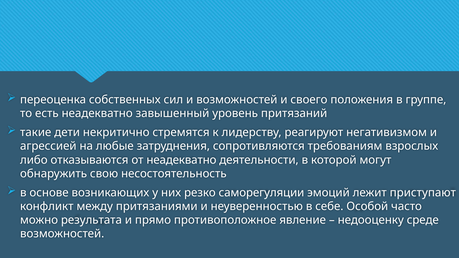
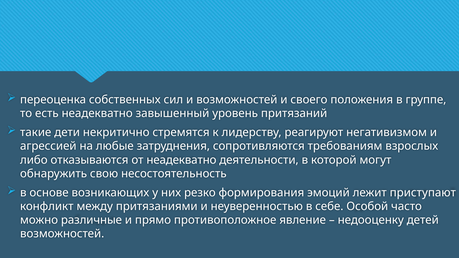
саморегуляции: саморегуляции -> формирования
результата: результата -> различные
среде: среде -> детей
